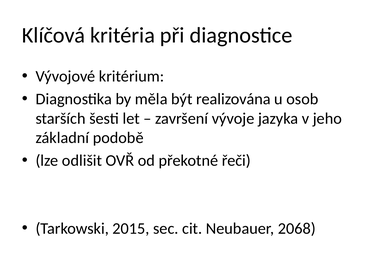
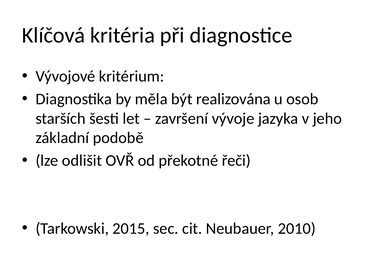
2068: 2068 -> 2010
